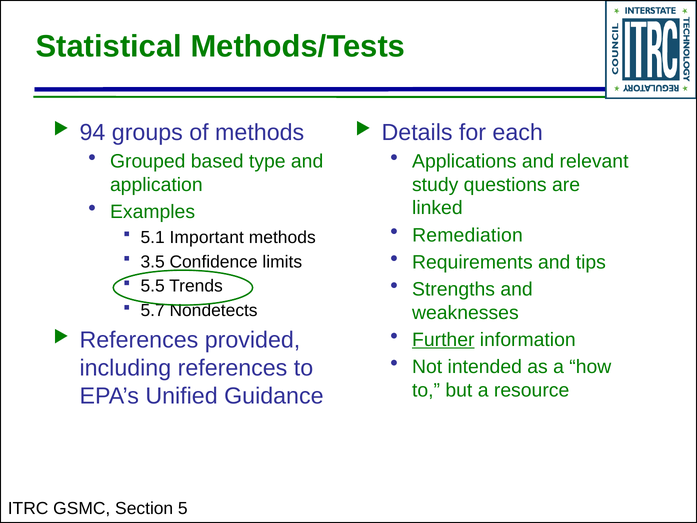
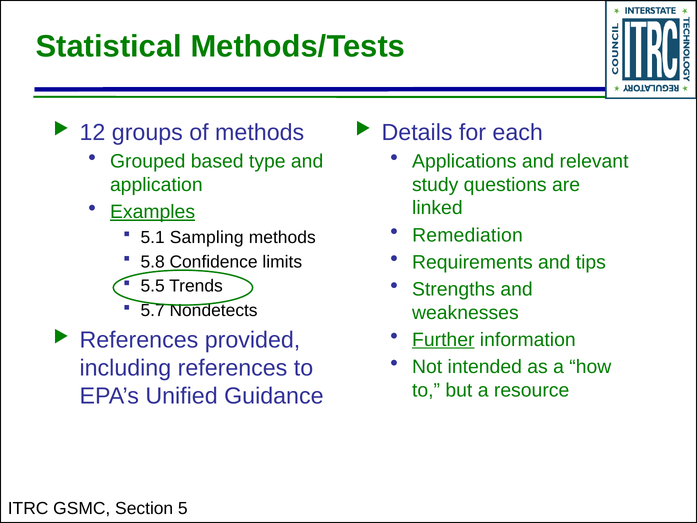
94: 94 -> 12
Examples underline: none -> present
Important: Important -> Sampling
3.5: 3.5 -> 5.8
